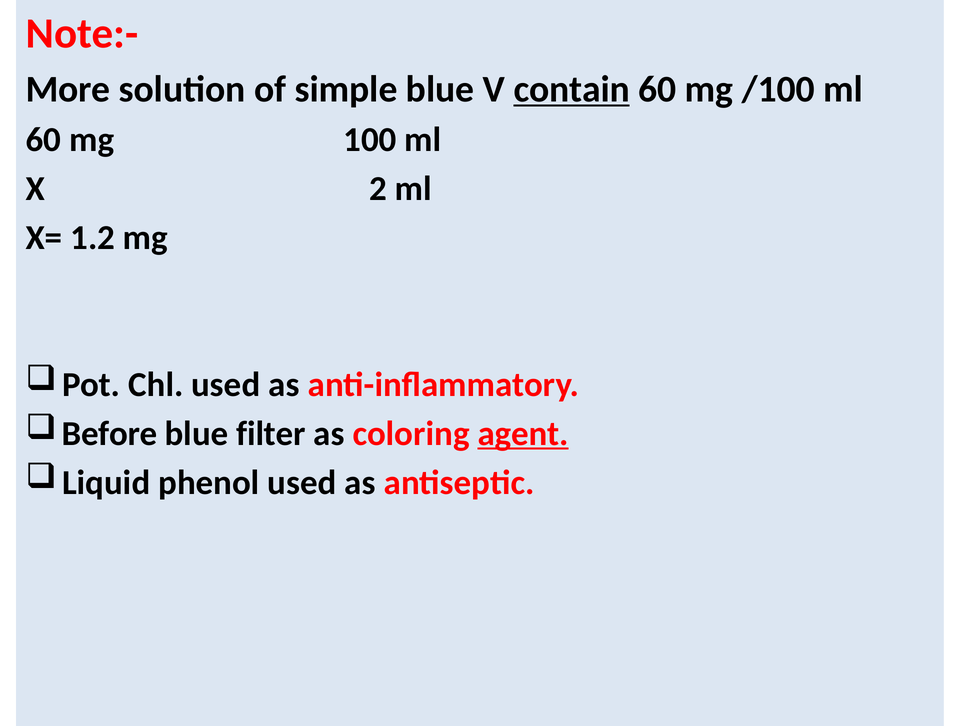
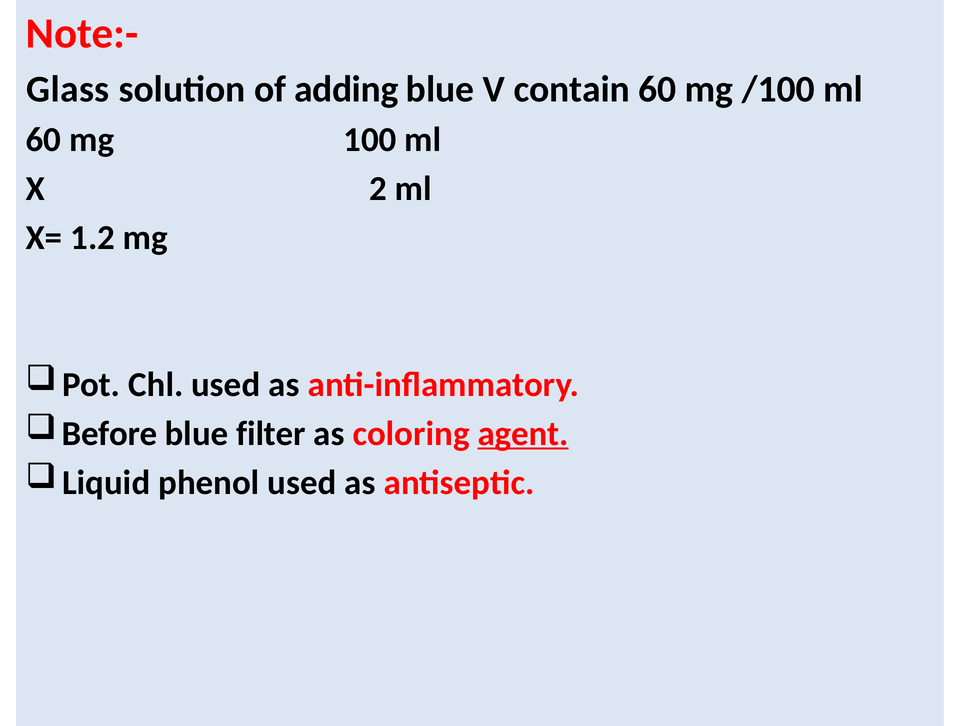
More: More -> Glass
simple: simple -> adding
contain underline: present -> none
